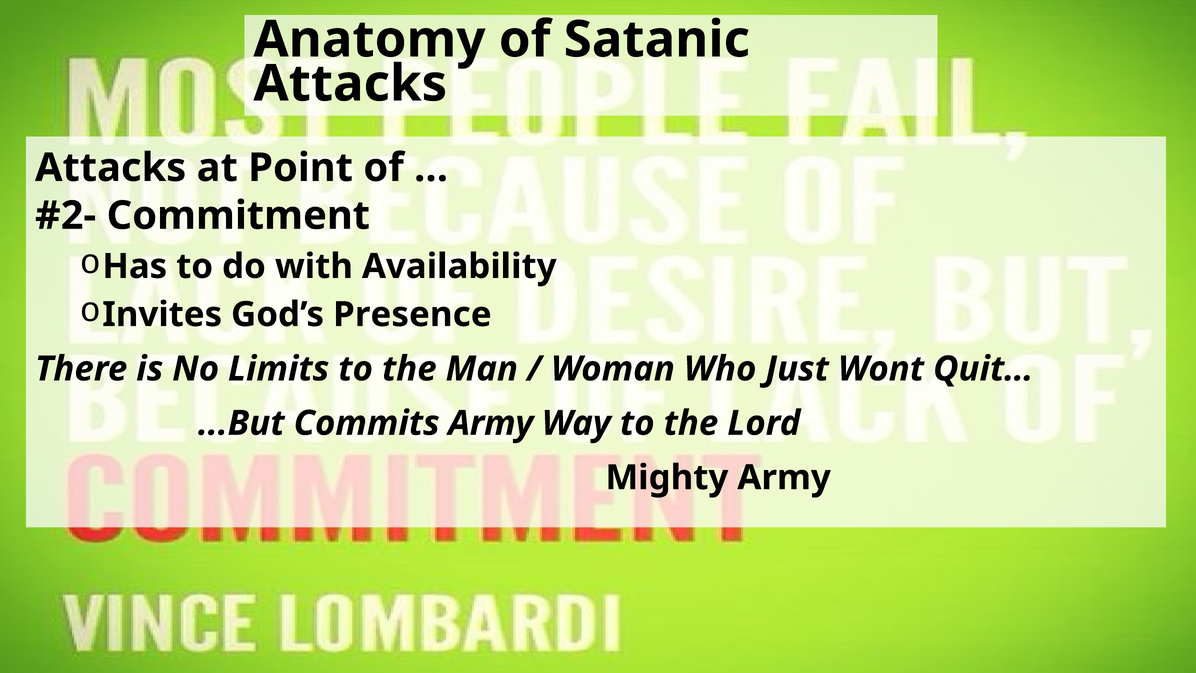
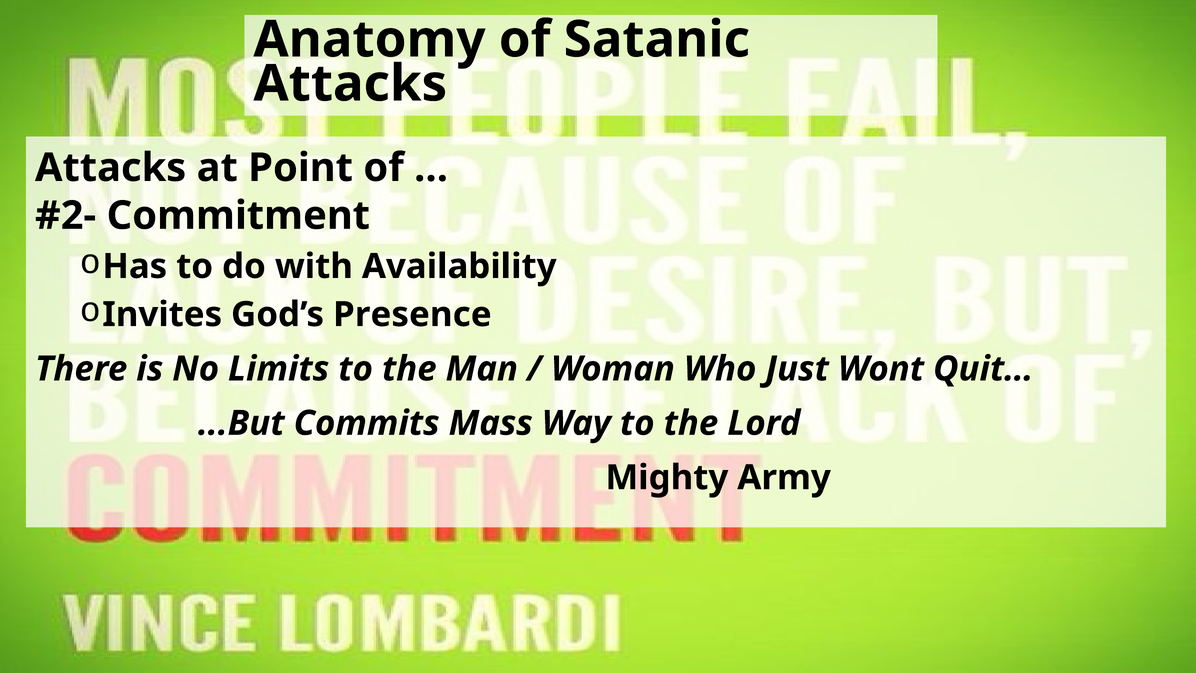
Commits Army: Army -> Mass
